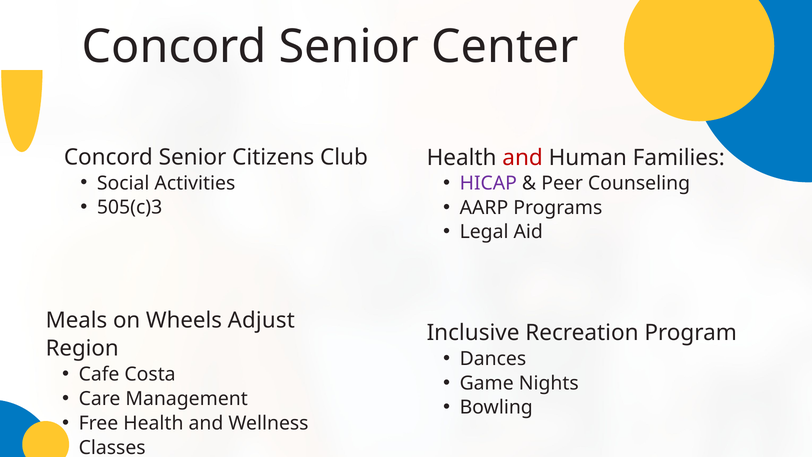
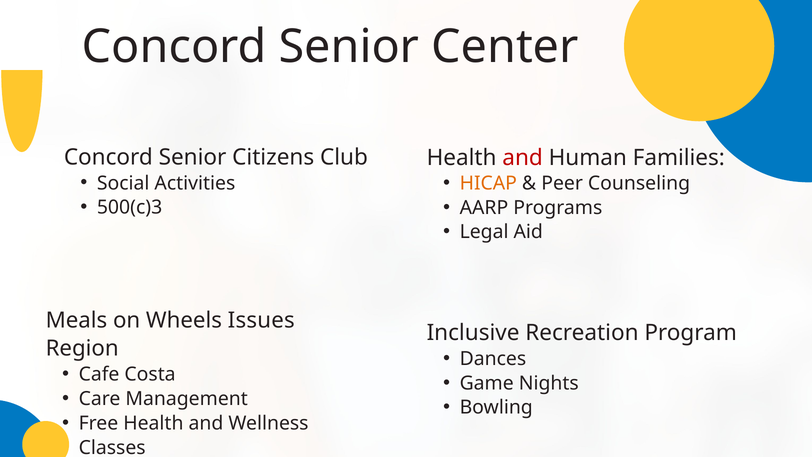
HICAP colour: purple -> orange
505(c)3: 505(c)3 -> 500(c)3
Adjust: Adjust -> Issues
